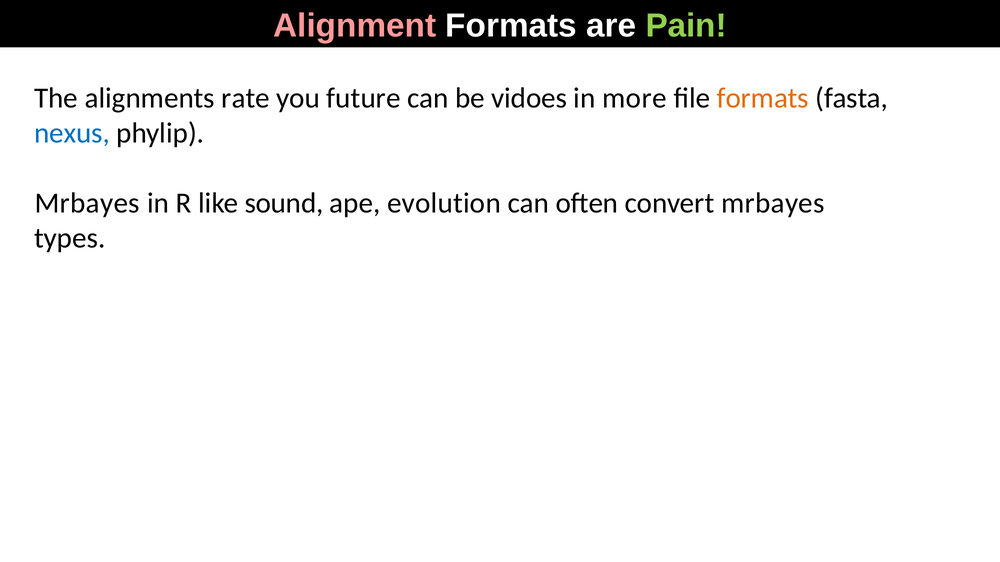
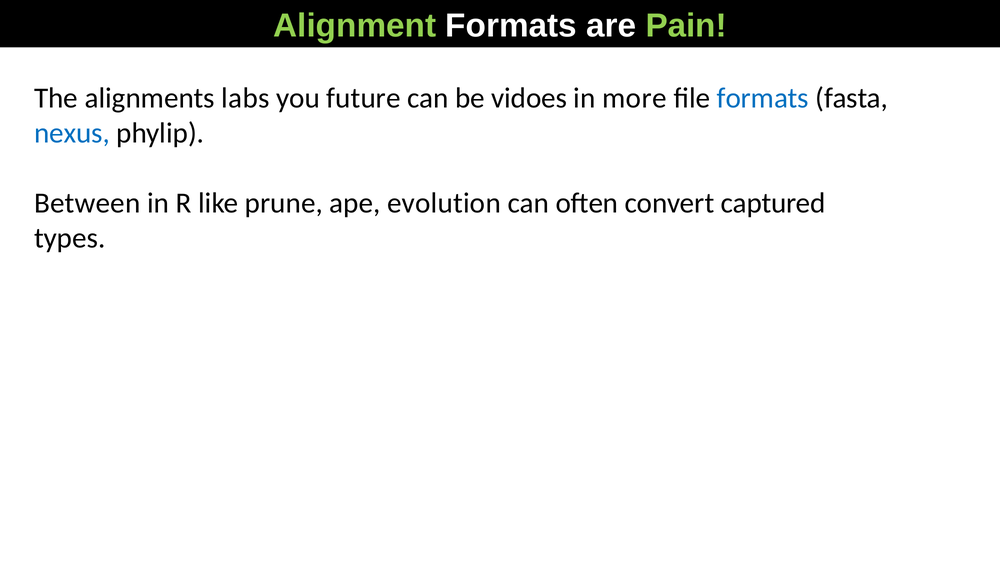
Alignment colour: pink -> light green
rate: rate -> labs
formats at (763, 98) colour: orange -> blue
Mrbayes at (87, 203): Mrbayes -> Between
sound: sound -> prune
convert mrbayes: mrbayes -> captured
